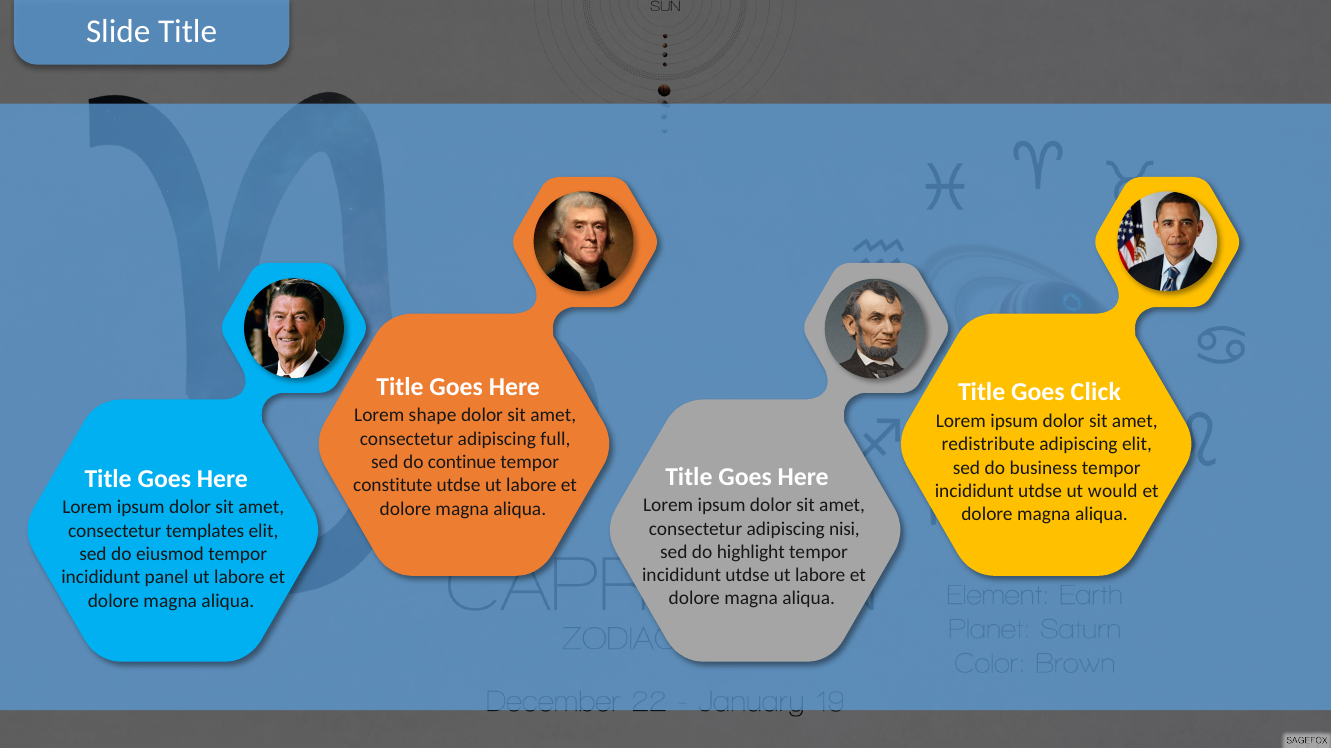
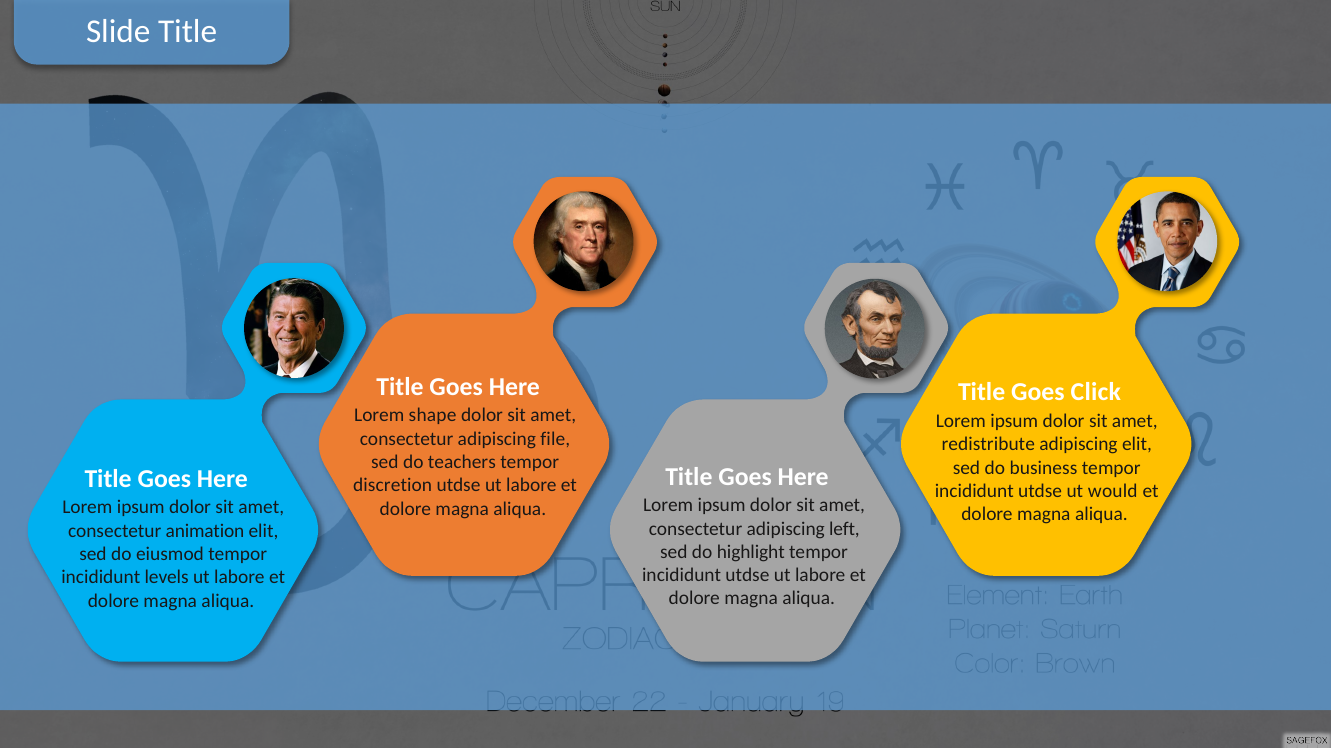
full: full -> file
continue: continue -> teachers
constitute: constitute -> discretion
nisi: nisi -> left
templates: templates -> animation
panel: panel -> levels
